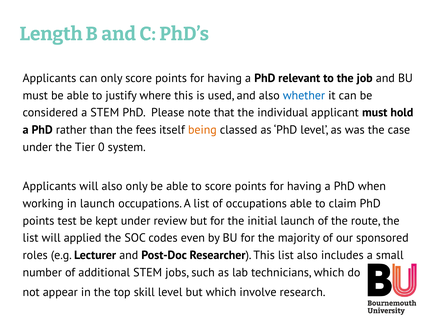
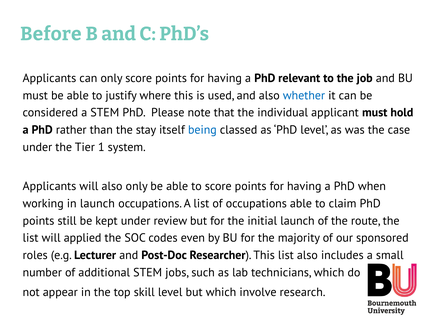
Length: Length -> Before
fees: fees -> stay
being colour: orange -> blue
0: 0 -> 1
test: test -> still
